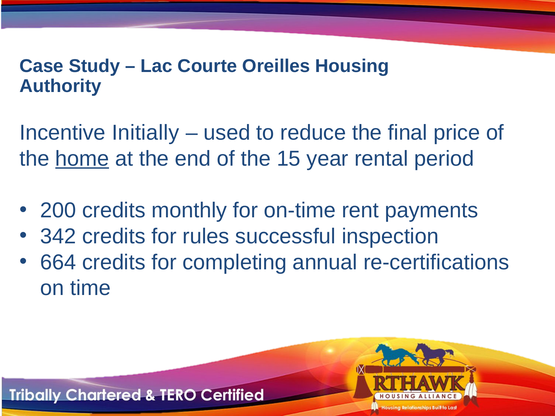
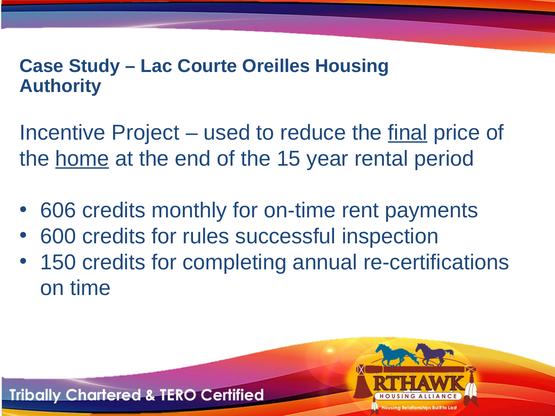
Initially: Initially -> Project
final underline: none -> present
200: 200 -> 606
342: 342 -> 600
664: 664 -> 150
